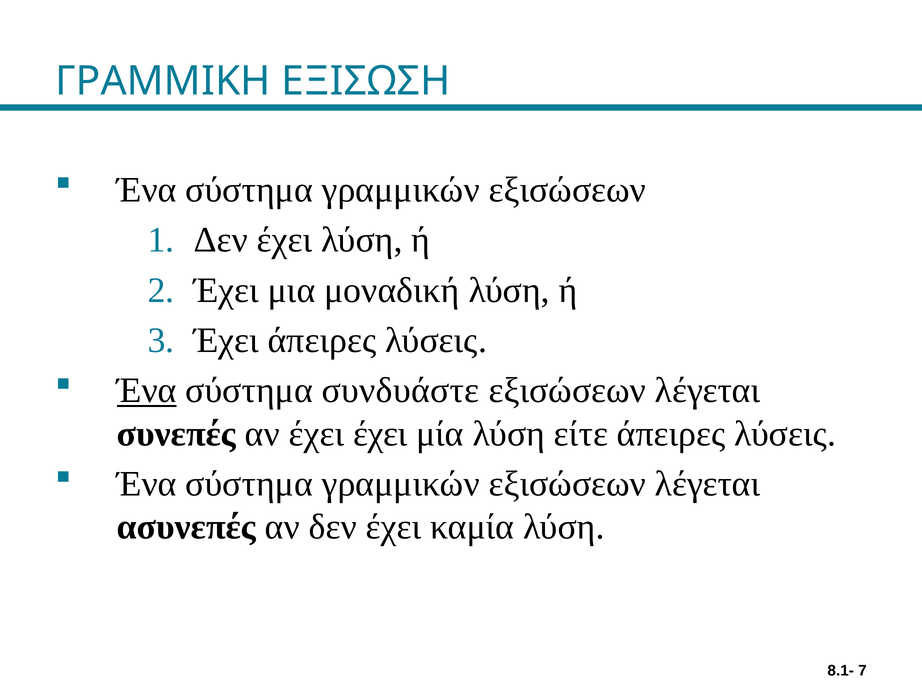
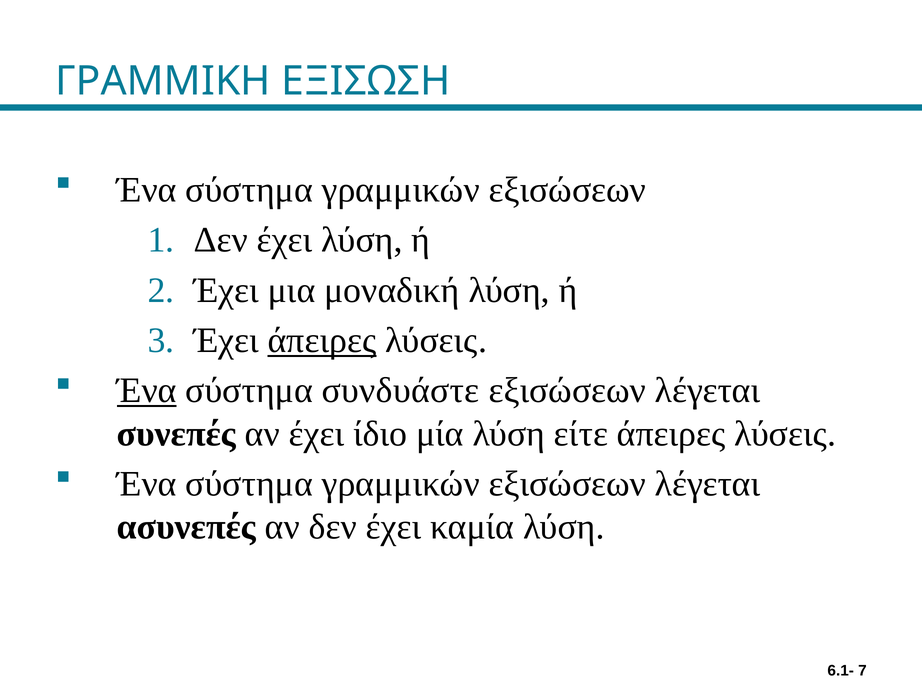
άπειρες at (322, 341) underline: none -> present
έχει έχει: έχει -> ίδιο
8.1-: 8.1- -> 6.1-
